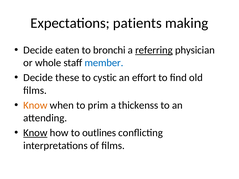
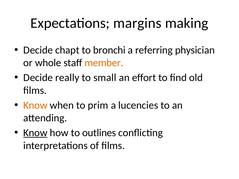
patients: patients -> margins
eaten: eaten -> chapt
referring underline: present -> none
member colour: blue -> orange
these: these -> really
cystic: cystic -> small
thickenss: thickenss -> lucencies
